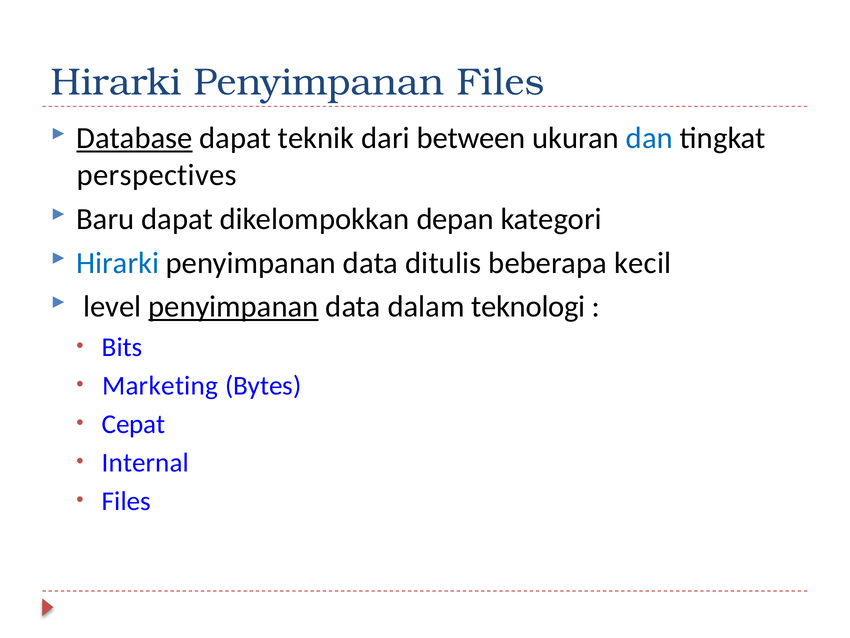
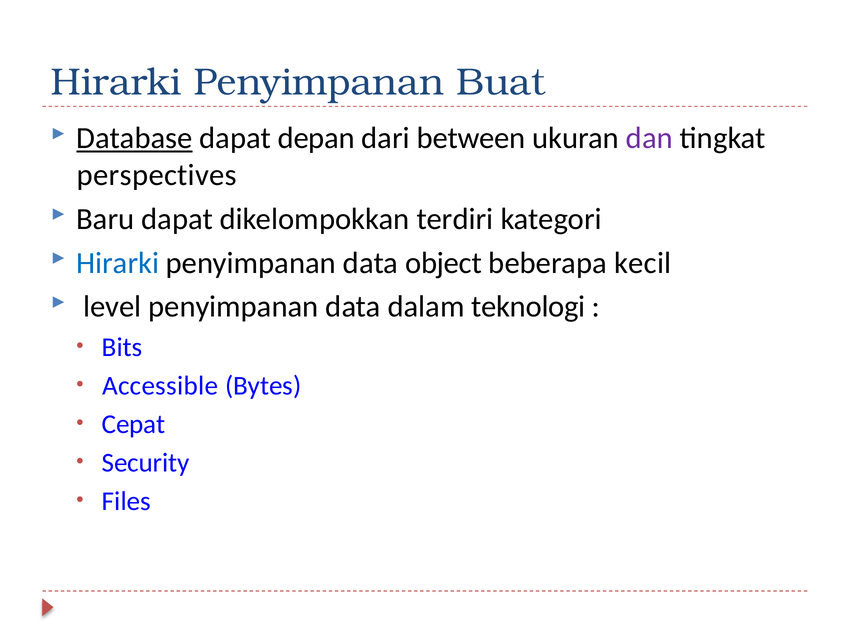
Penyimpanan Files: Files -> Buat
teknik: teknik -> depan
dan colour: blue -> purple
depan: depan -> terdiri
ditulis: ditulis -> object
penyimpanan at (233, 307) underline: present -> none
Marketing: Marketing -> Accessible
Internal: Internal -> Security
